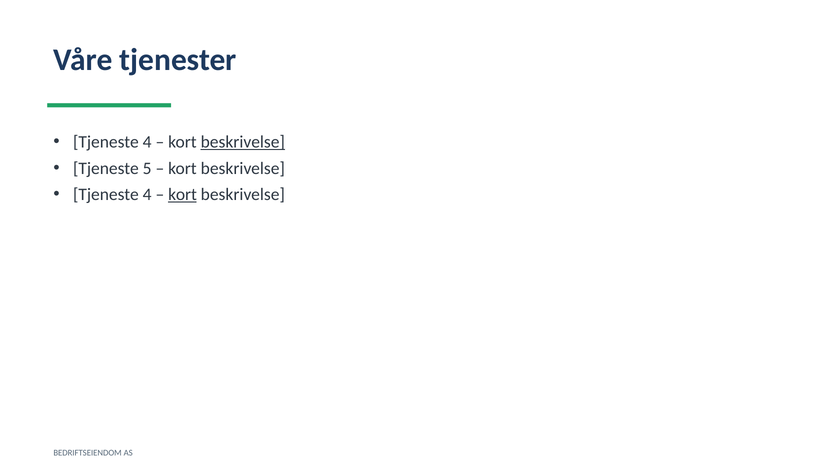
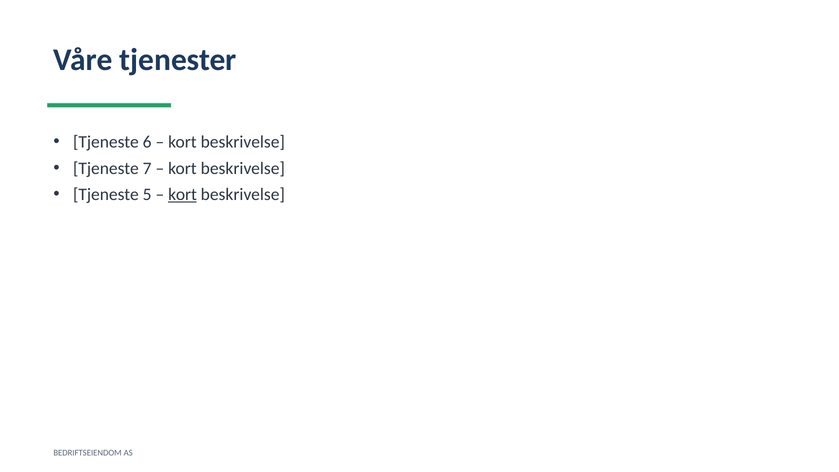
4 at (147, 142): 4 -> 6
beskrivelse at (243, 142) underline: present -> none
5: 5 -> 7
4 at (147, 195): 4 -> 5
